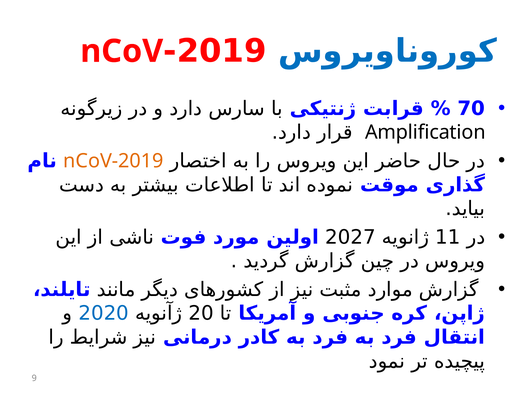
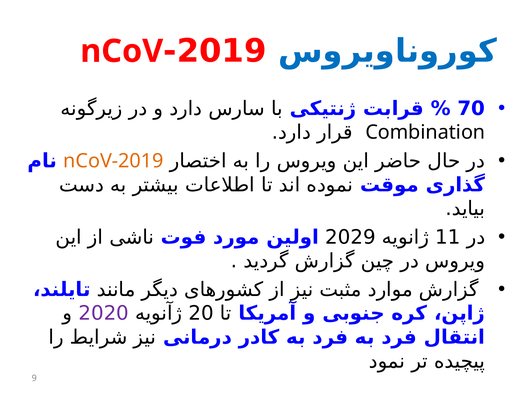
Amplification: Amplification -> Combination
2027: 2027 -> 2029
2020 colour: blue -> purple
